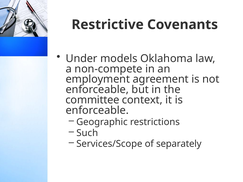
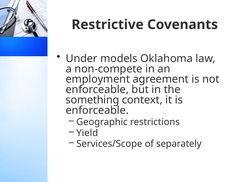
committee: committee -> something
Such: Such -> Yield
